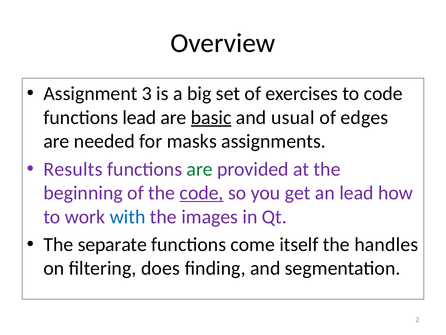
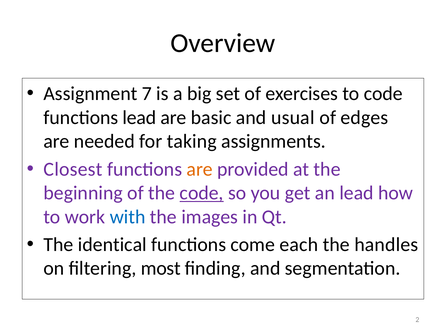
3: 3 -> 7
basic underline: present -> none
masks: masks -> taking
Results: Results -> Closest
are at (200, 169) colour: green -> orange
separate: separate -> identical
itself: itself -> each
does: does -> most
